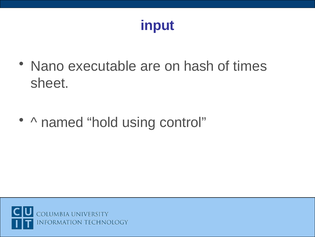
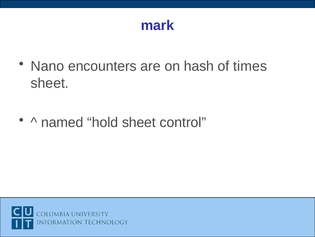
input: input -> mark
executable: executable -> encounters
hold using: using -> sheet
